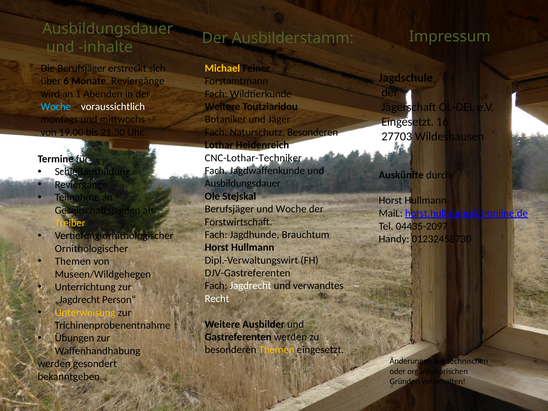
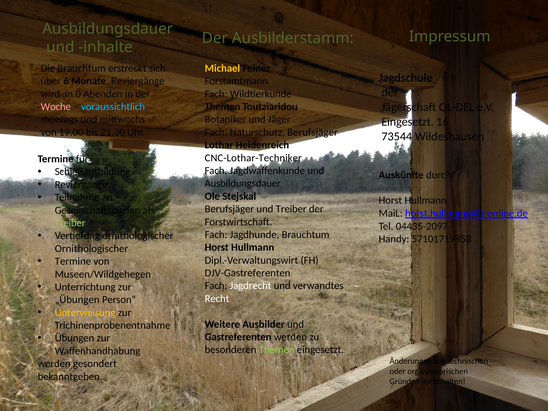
Die Berufsjäger: Berufsjäger -> Brauchtum
1: 1 -> 0
Woche at (56, 107) colour: light blue -> pink
voraussichtlich colour: white -> light blue
Weitere at (222, 107): Weitere -> Themen
Naturschutz Besonderen: Besonderen -> Berufsjäger
27703: 27703 -> 73544
und Woche: Woche -> Treiber
Treiber at (70, 223) colour: yellow -> light green
01232458730: 01232458730 -> 57101719858
Themen at (73, 261): Themen -> Termine
„Jagdrecht: „Jagdrecht -> „Übungen
Themen at (277, 350) colour: yellow -> light green
